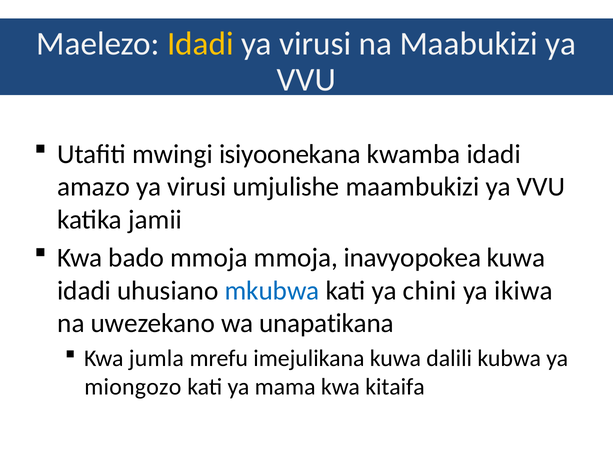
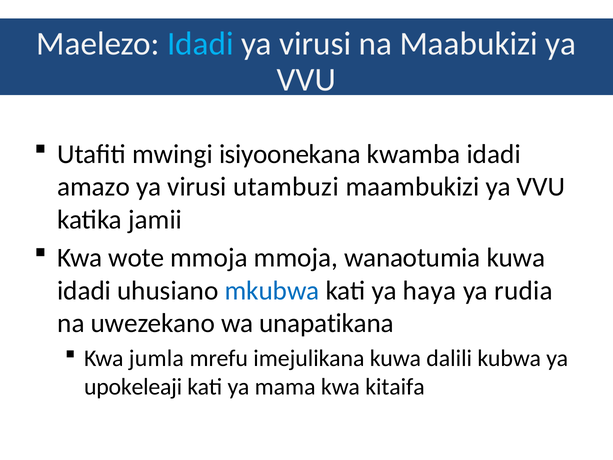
Idadi at (200, 44) colour: yellow -> light blue
umjulishe: umjulishe -> utambuzi
bado: bado -> wote
inavyopokea: inavyopokea -> wanaotumia
chini: chini -> haya
ikiwa: ikiwa -> rudia
miongozo: miongozo -> upokeleaji
